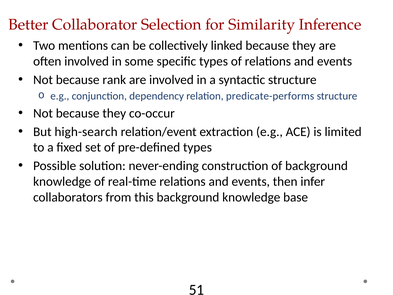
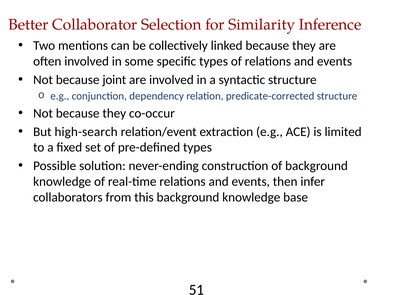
rank: rank -> joint
predicate-performs: predicate-performs -> predicate-corrected
